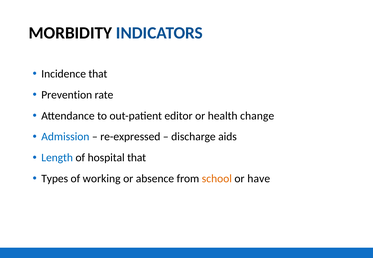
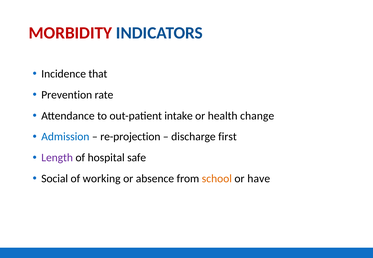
MORBIDITY colour: black -> red
editor: editor -> intake
re-expressed: re-expressed -> re-projection
aids: aids -> first
Length colour: blue -> purple
hospital that: that -> safe
Types: Types -> Social
